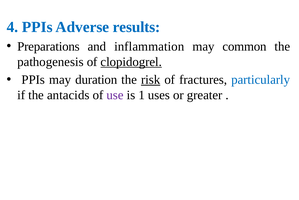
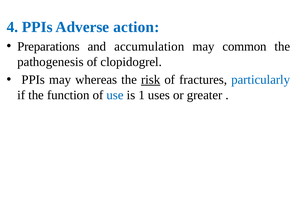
results: results -> action
inflammation: inflammation -> accumulation
clopidogrel underline: present -> none
duration: duration -> whereas
antacids: antacids -> function
use colour: purple -> blue
